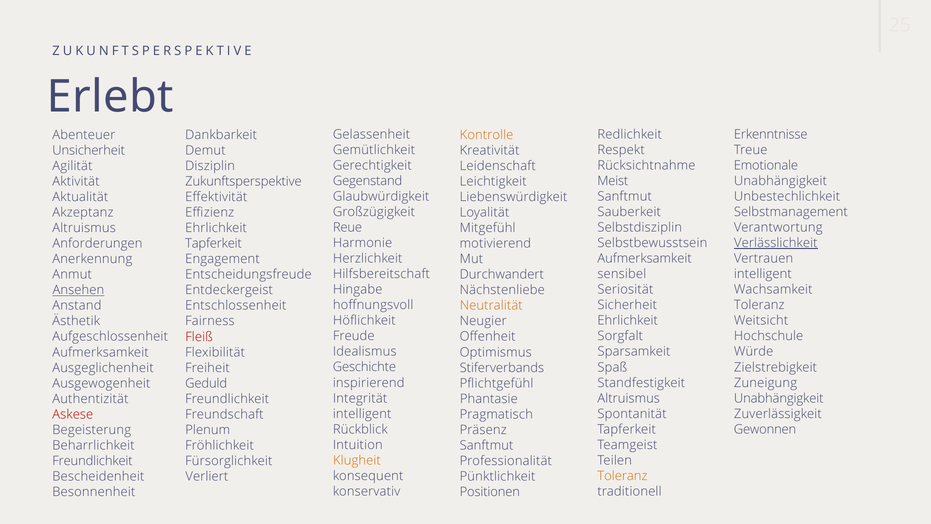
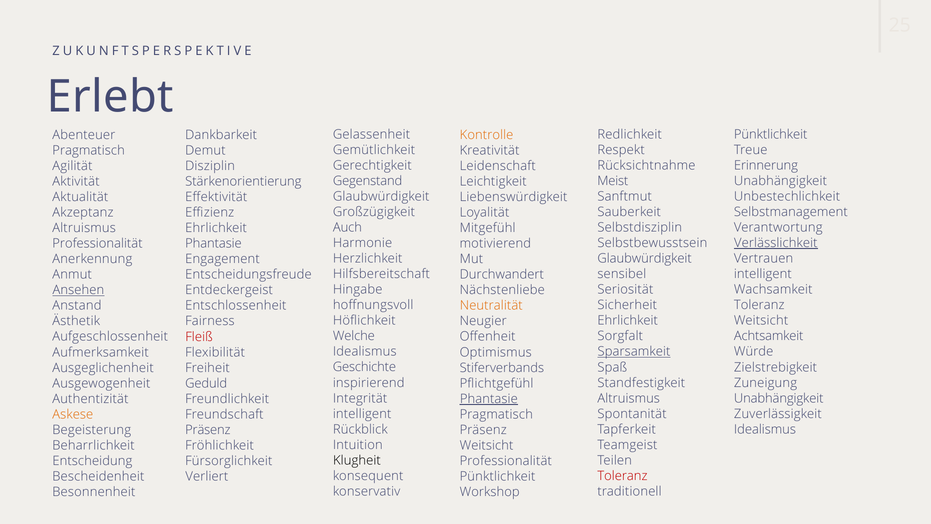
Erkenntnisse at (771, 134): Erkenntnisse -> Pünktlichkeit
Unsicherheit at (89, 150): Unsicherheit -> Pragmatisch
Emotionale: Emotionale -> Erinnerung
Zukunftsperspektive at (243, 181): Zukunftsperspektive -> Stärkenorientierung
Reue: Reue -> Auch
Anforderungen at (97, 243): Anforderungen -> Professionalität
Tapferkeit at (214, 243): Tapferkeit -> Phantasie
Aufmerksamkeit at (645, 258): Aufmerksamkeit -> Glaubwürdigkeit
Freude: Freude -> Welche
Hochschule: Hochschule -> Achtsamkeit
Sparsamkeit underline: none -> present
Phantasie at (489, 399) underline: none -> present
Askese colour: red -> orange
Gewonnen at (765, 429): Gewonnen -> Idealismus
Plenum at (208, 430): Plenum -> Präsenz
Sanftmut at (486, 445): Sanftmut -> Weitsicht
Klugheit colour: orange -> black
Freundlichkeit at (92, 461): Freundlichkeit -> Entscheidung
Toleranz at (622, 476) colour: orange -> red
Positionen: Positionen -> Workshop
